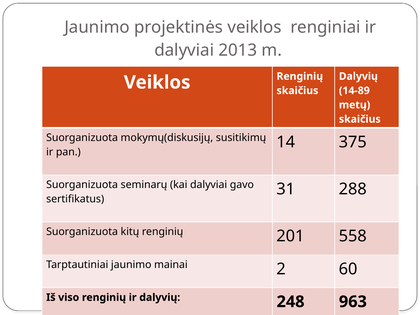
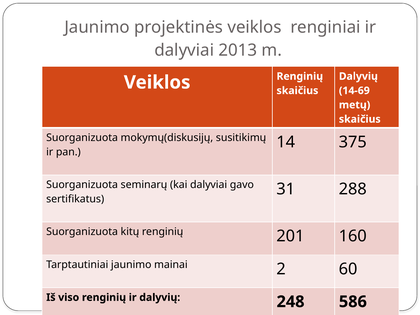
14-89: 14-89 -> 14-69
558: 558 -> 160
963: 963 -> 586
